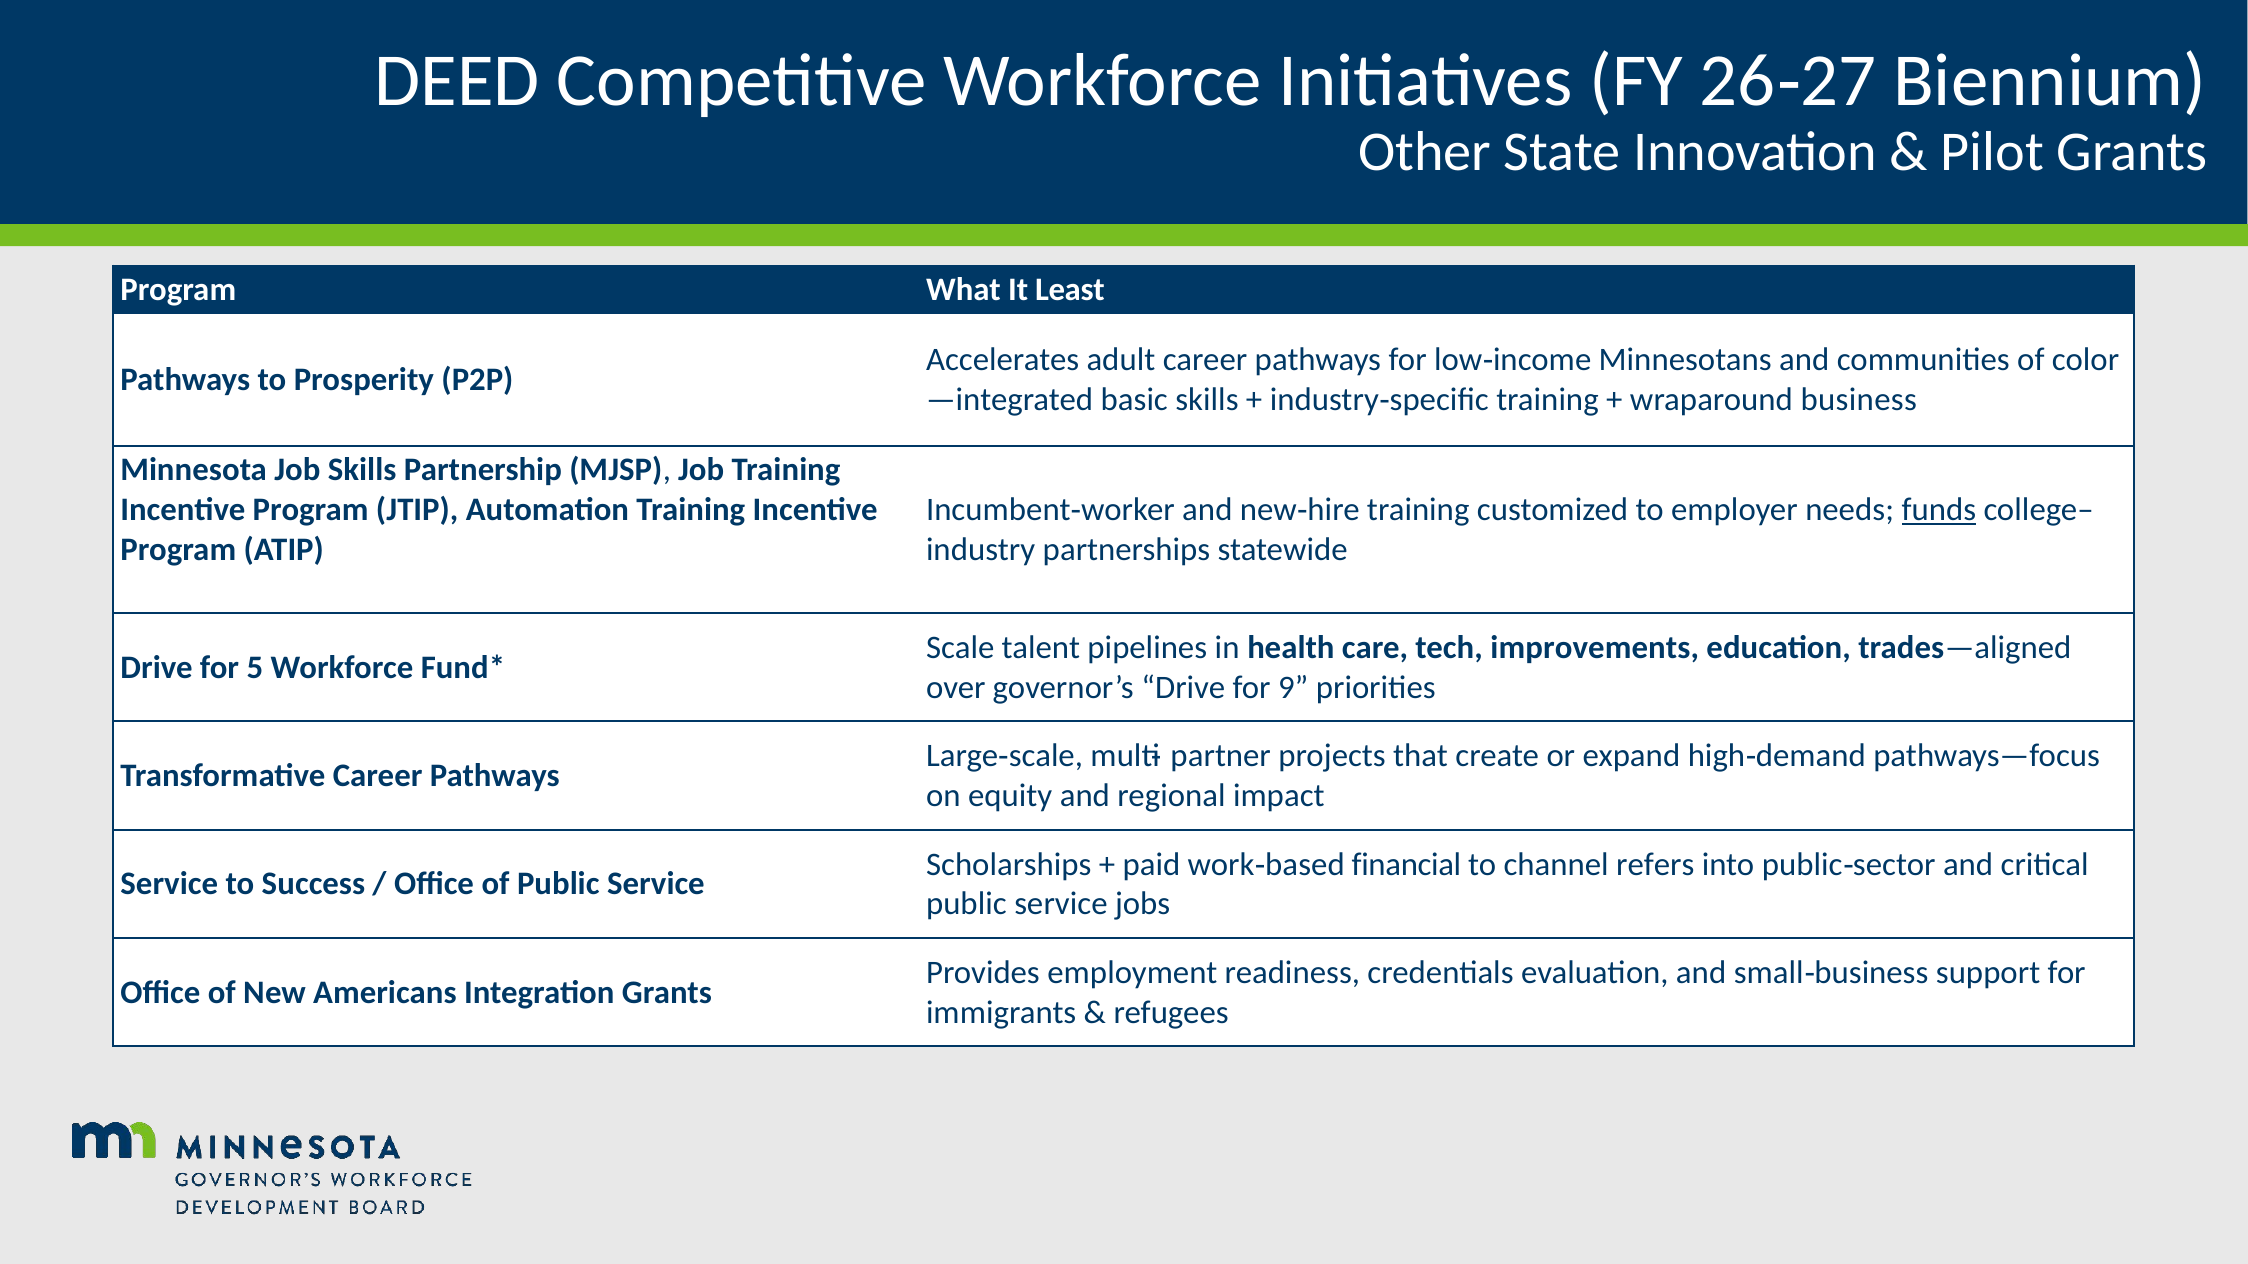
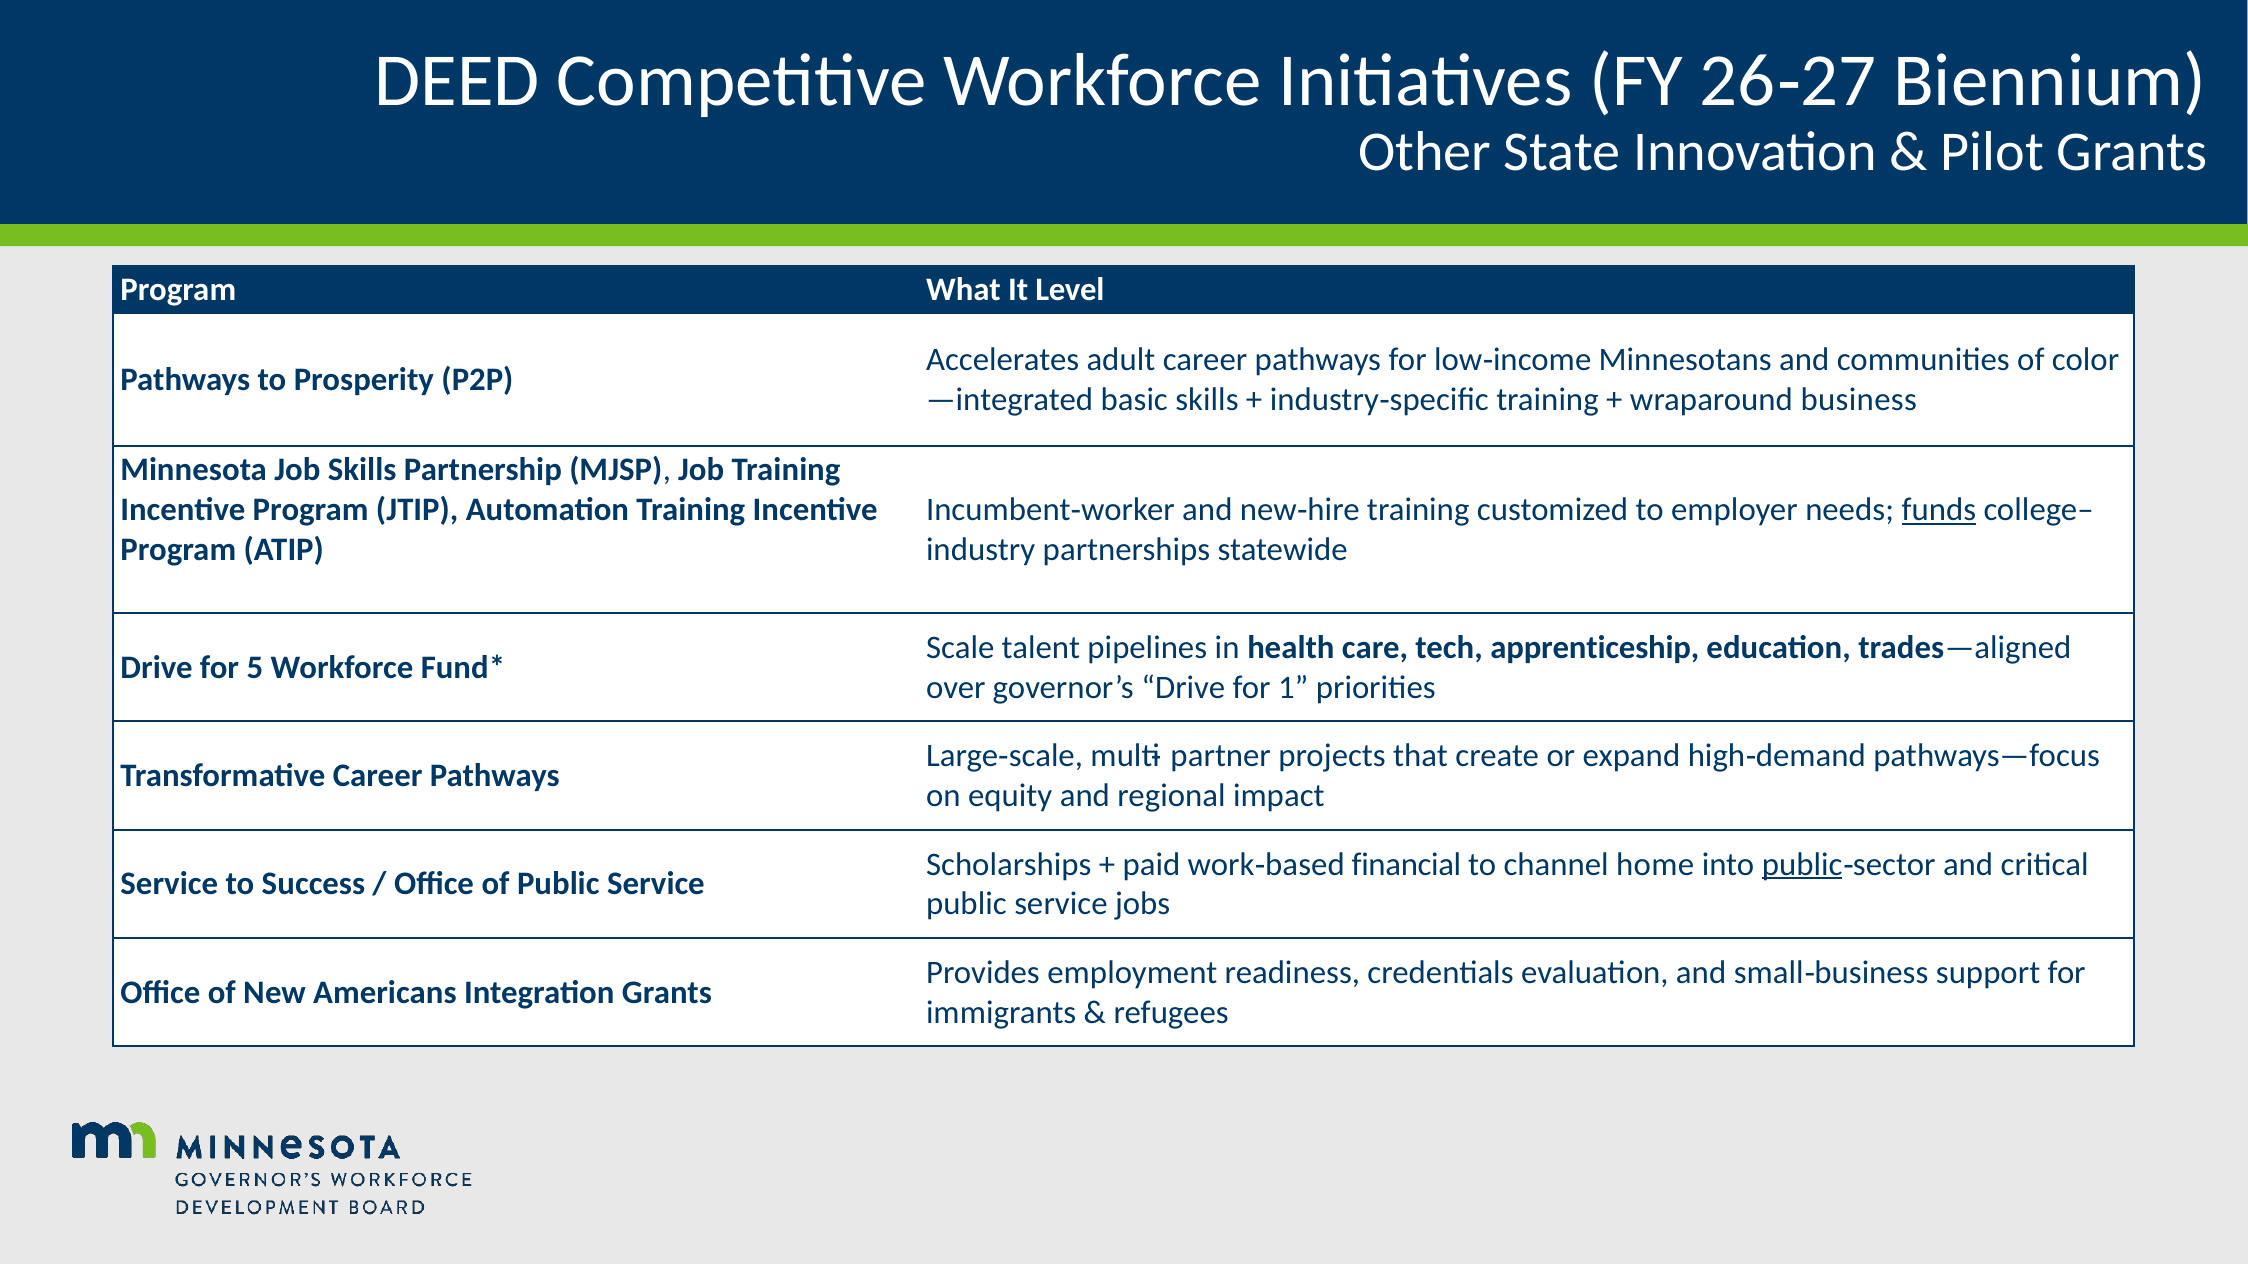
Least: Least -> Level
improvements: improvements -> apprenticeship
9: 9 -> 1
refers: refers -> home
public at (1802, 865) underline: none -> present
